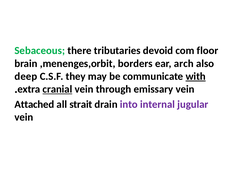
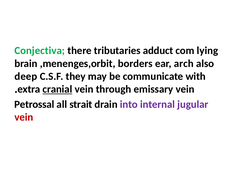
Sebaceous: Sebaceous -> Conjectiva
devoid: devoid -> adduct
floor: floor -> lying
with underline: present -> none
Attached: Attached -> Petrossal
vein at (24, 117) colour: black -> red
